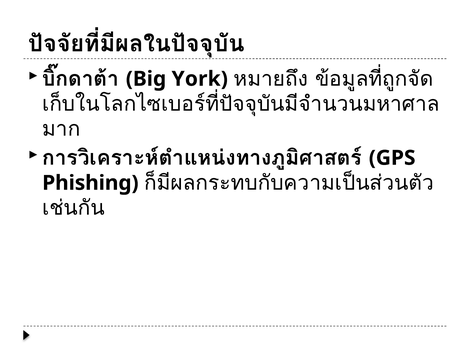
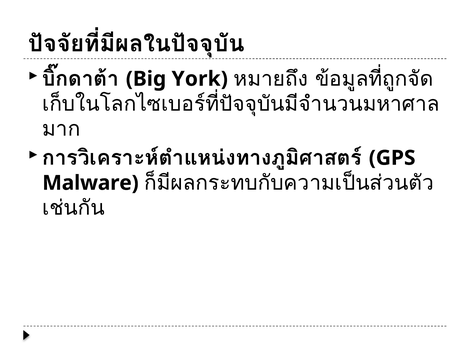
Phishing: Phishing -> Malware
